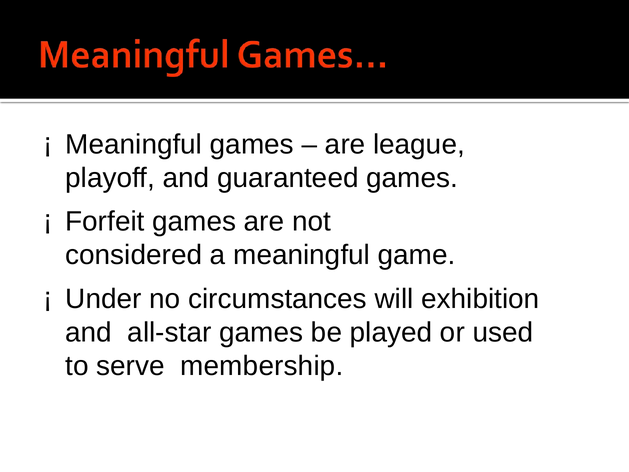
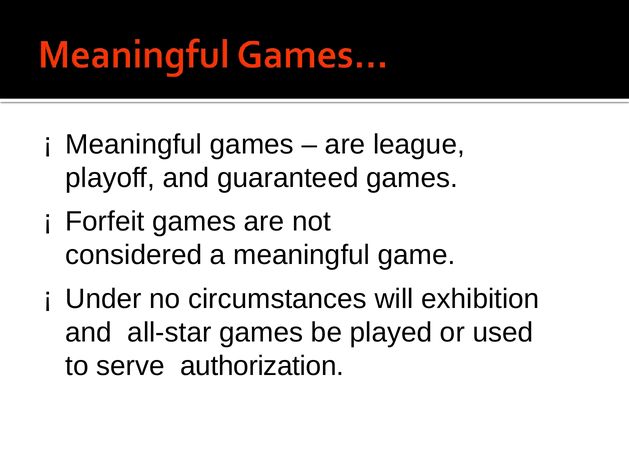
membership: membership -> authorization
